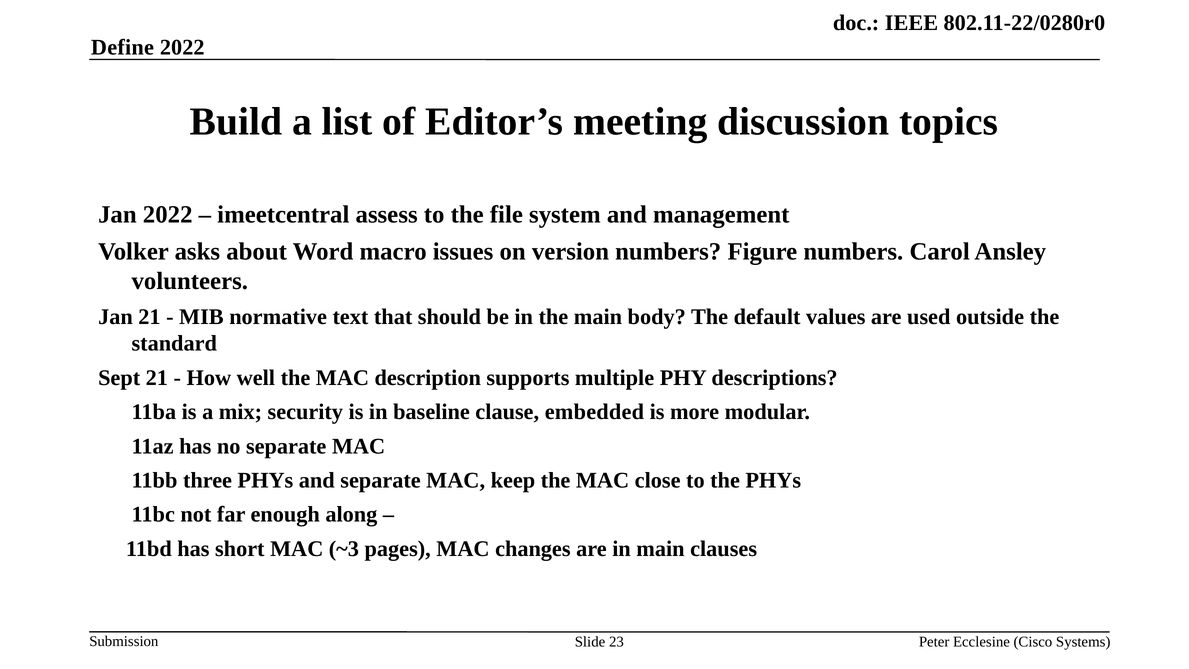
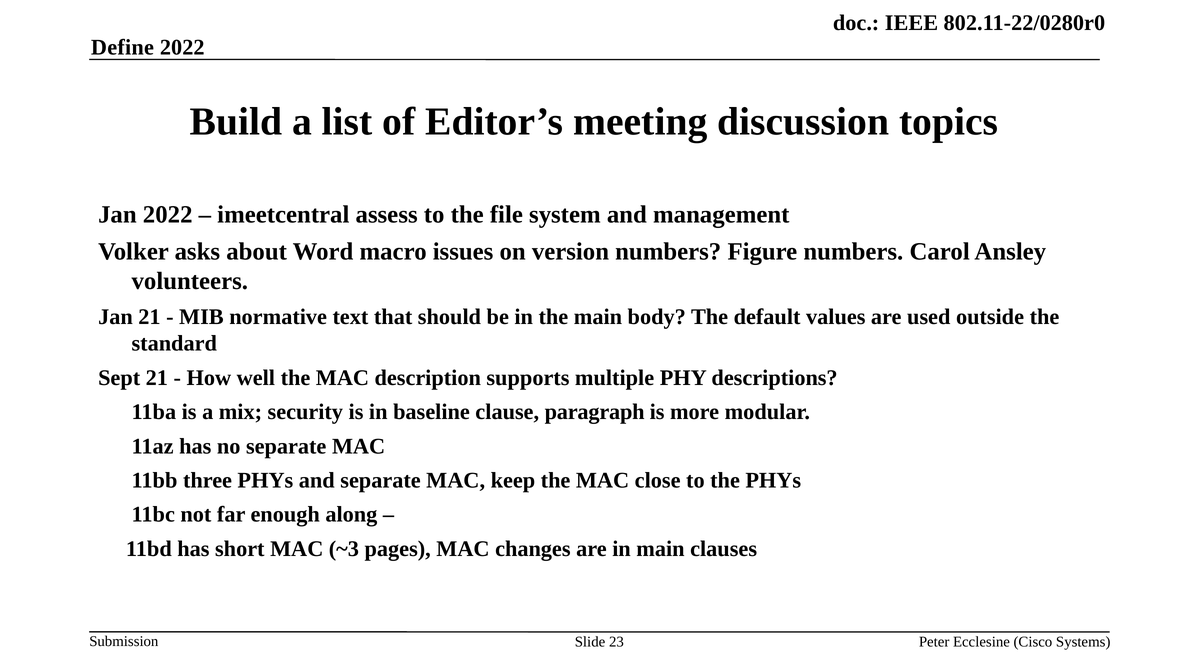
embedded: embedded -> paragraph
